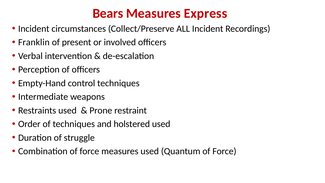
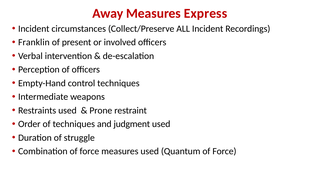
Bears: Bears -> Away
holstered: holstered -> judgment
